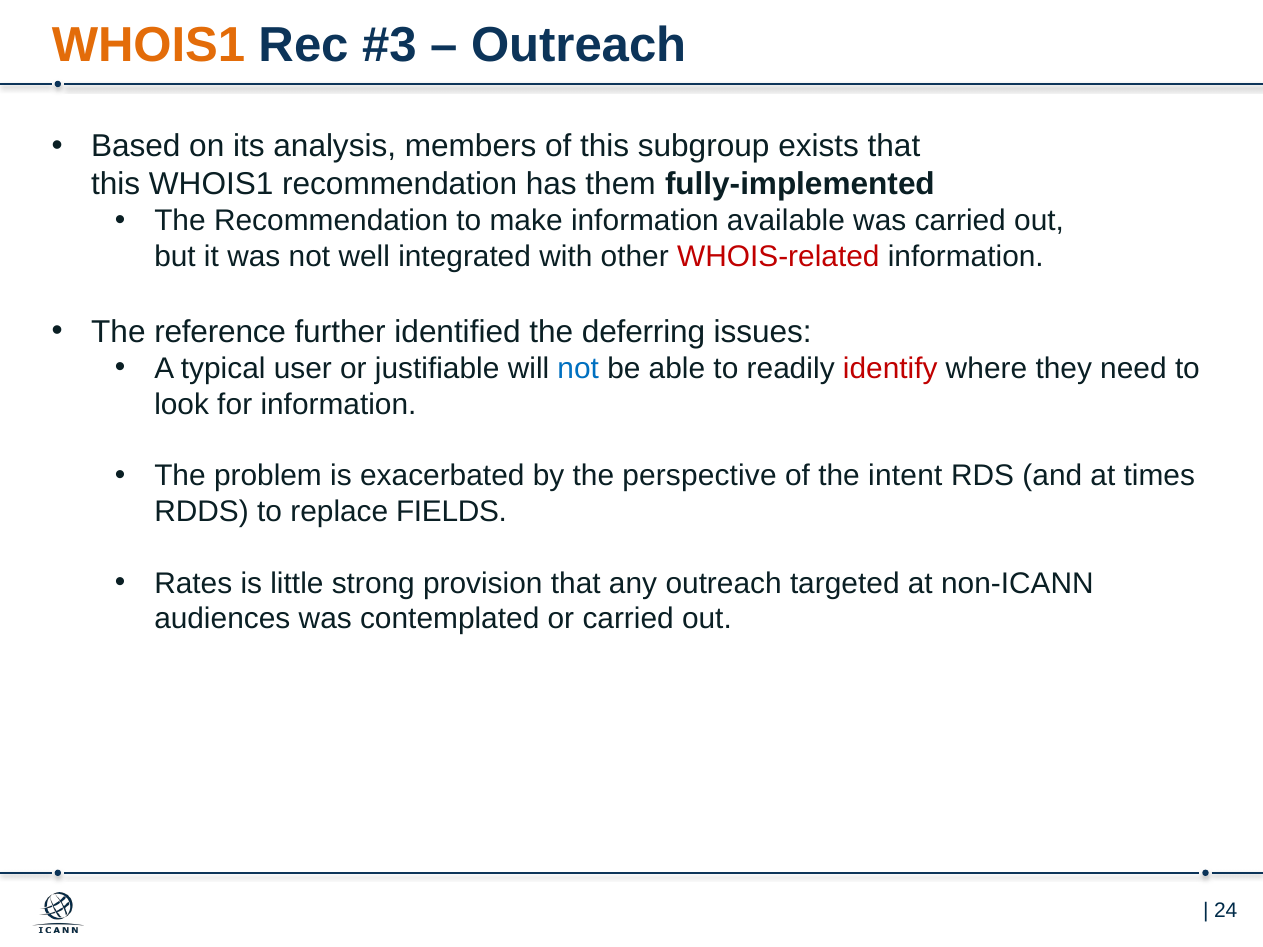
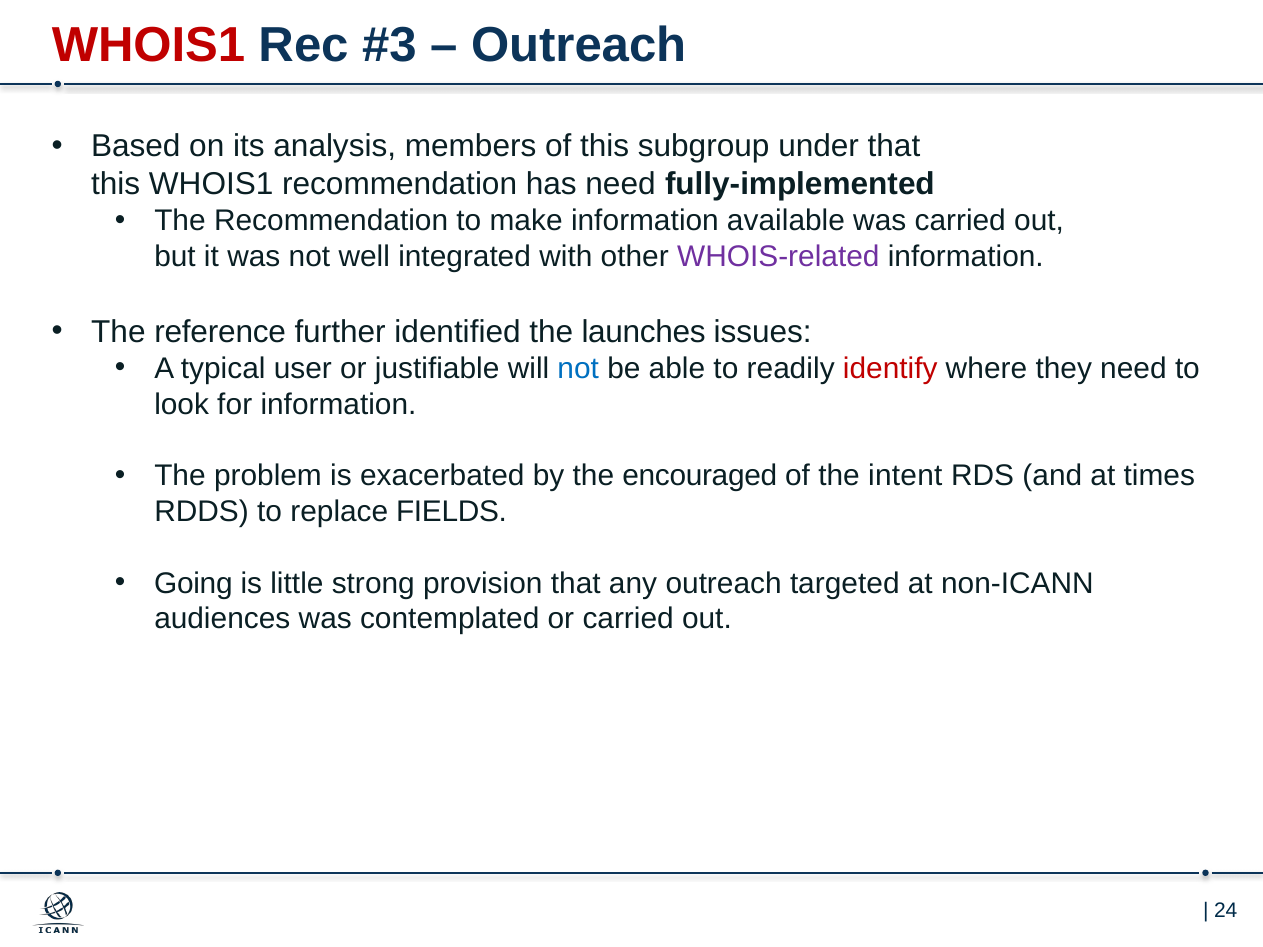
WHOIS1 at (148, 46) colour: orange -> red
exists: exists -> under
has them: them -> need
WHOIS-related colour: red -> purple
deferring: deferring -> launches
perspective: perspective -> encouraged
Rates: Rates -> Going
